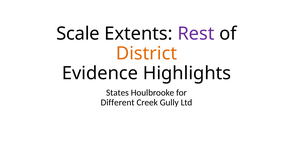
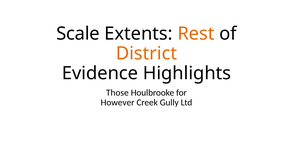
Rest colour: purple -> orange
States: States -> Those
Different: Different -> However
